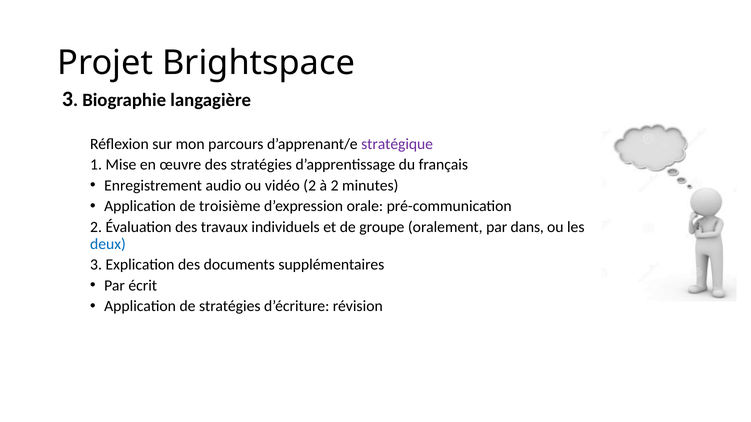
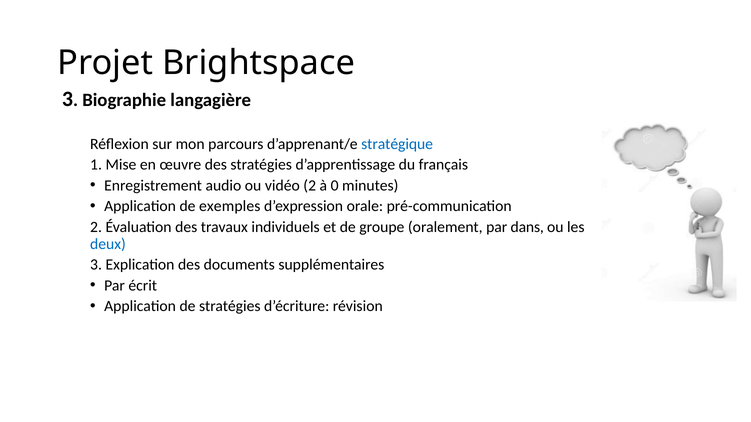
stratégique colour: purple -> blue
à 2: 2 -> 0
troisième: troisième -> exemples
